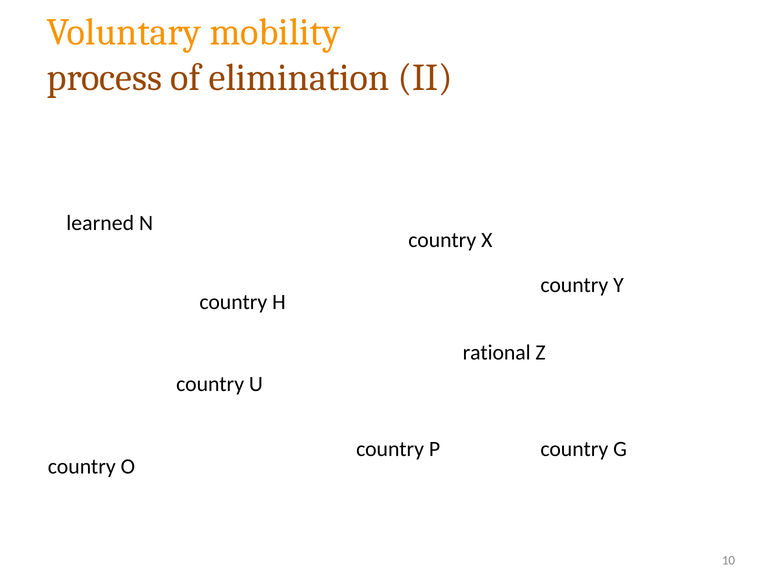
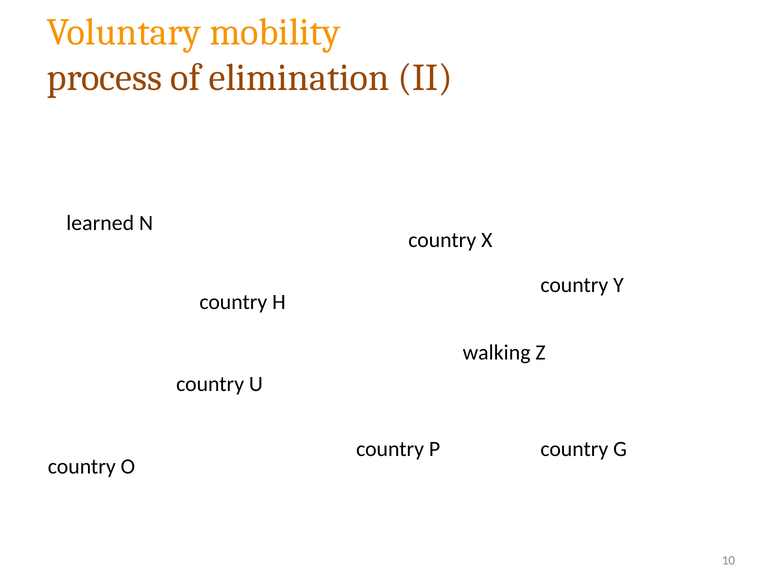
rational: rational -> walking
